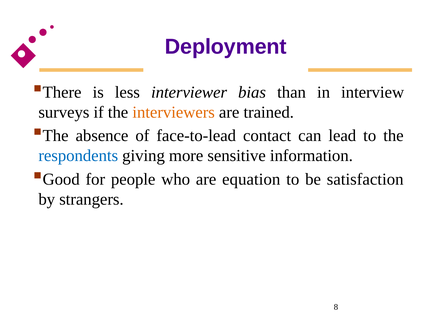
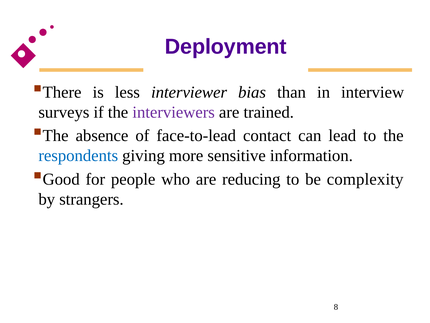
interviewers colour: orange -> purple
equation: equation -> reducing
satisfaction: satisfaction -> complexity
